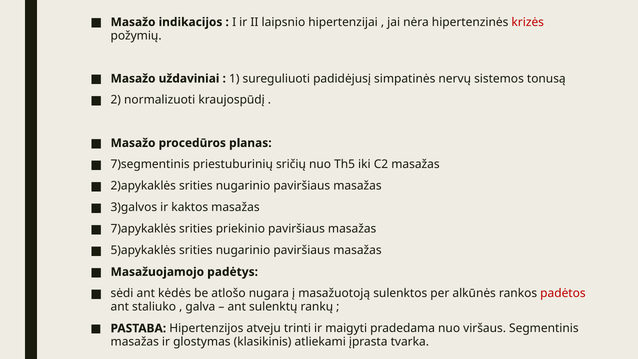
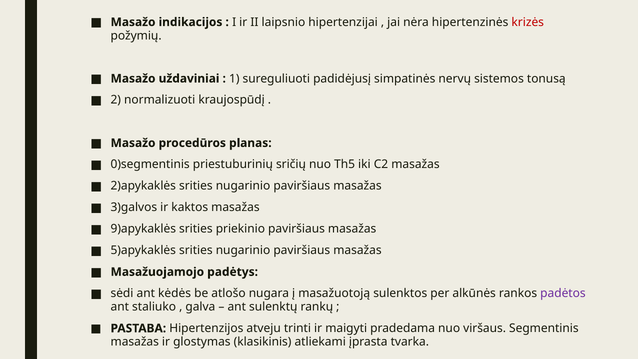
7)segmentinis: 7)segmentinis -> 0)segmentinis
7)apykaklės: 7)apykaklės -> 9)apykaklės
padėtos colour: red -> purple
